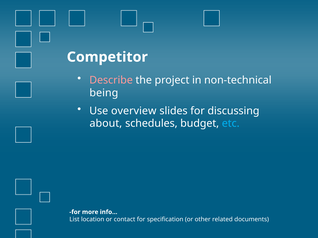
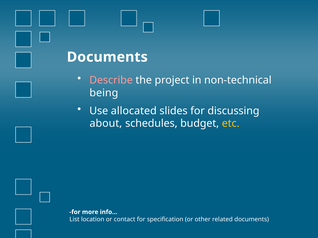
Competitor at (107, 57): Competitor -> Documents
overview: overview -> allocated
etc colour: light blue -> yellow
